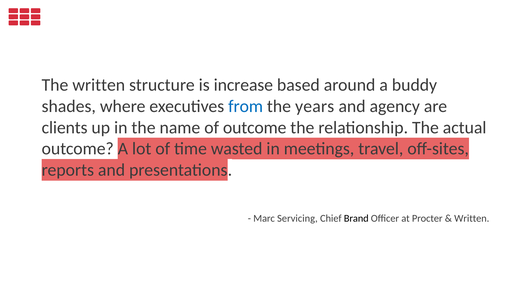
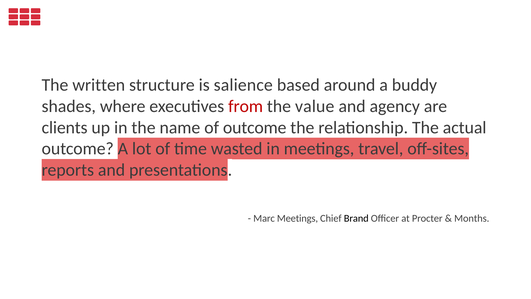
increase: increase -> salience
from colour: blue -> red
years: years -> value
Marc Servicing: Servicing -> Meetings
Written at (472, 218): Written -> Months
